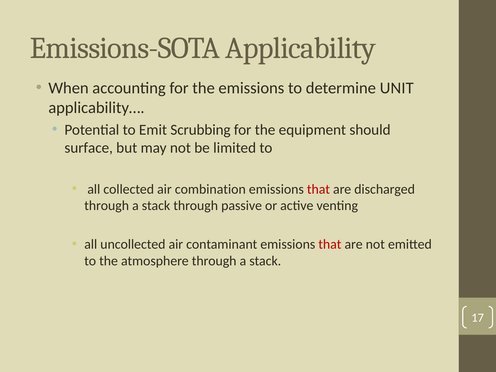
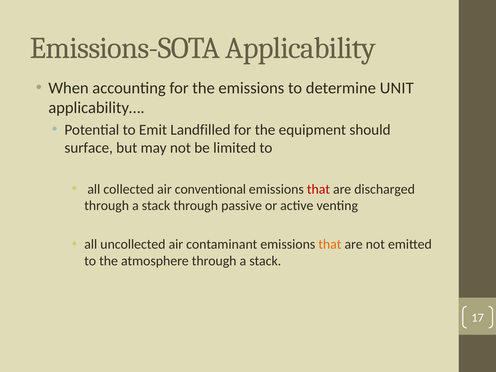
Scrubbing: Scrubbing -> Landfilled
combination: combination -> conventional
that at (330, 244) colour: red -> orange
